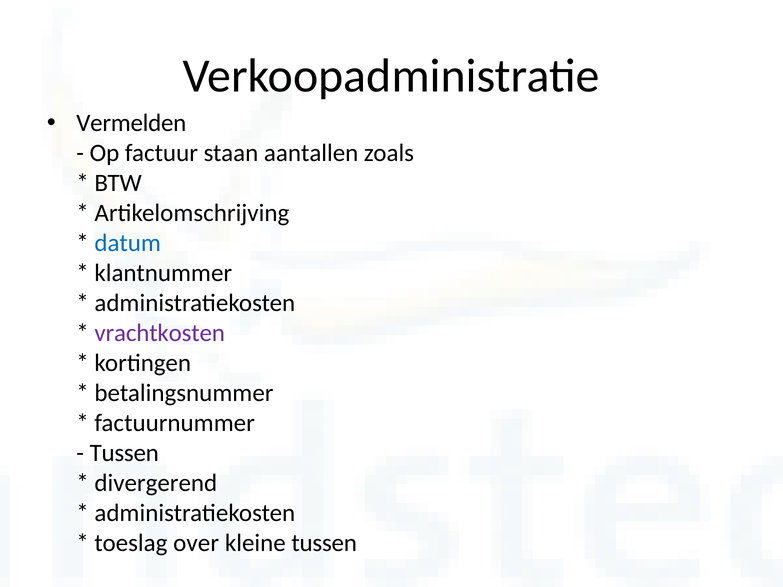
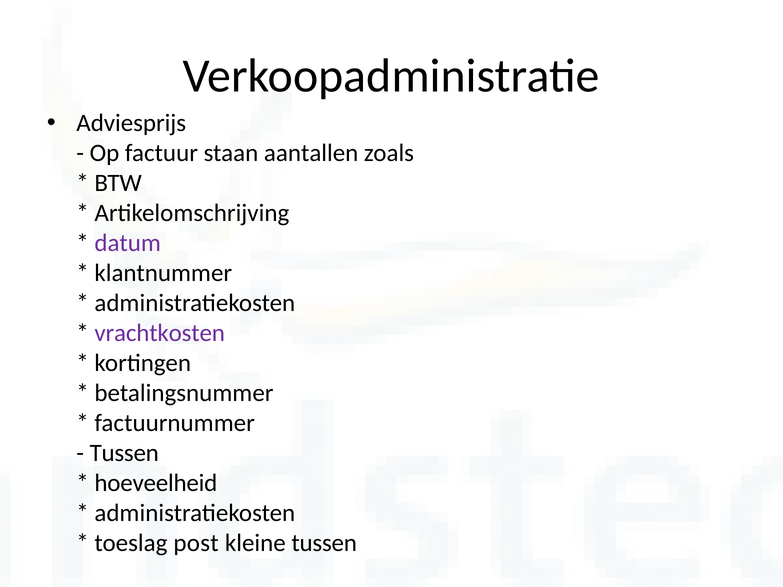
Vermelden: Vermelden -> Adviesprijs
datum colour: blue -> purple
divergerend: divergerend -> hoeveelheid
over: over -> post
